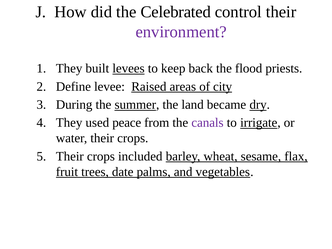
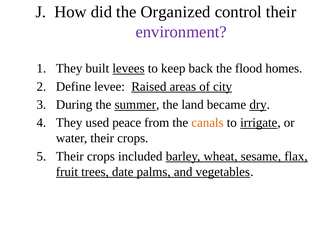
Celebrated: Celebrated -> Organized
priests: priests -> homes
canals colour: purple -> orange
